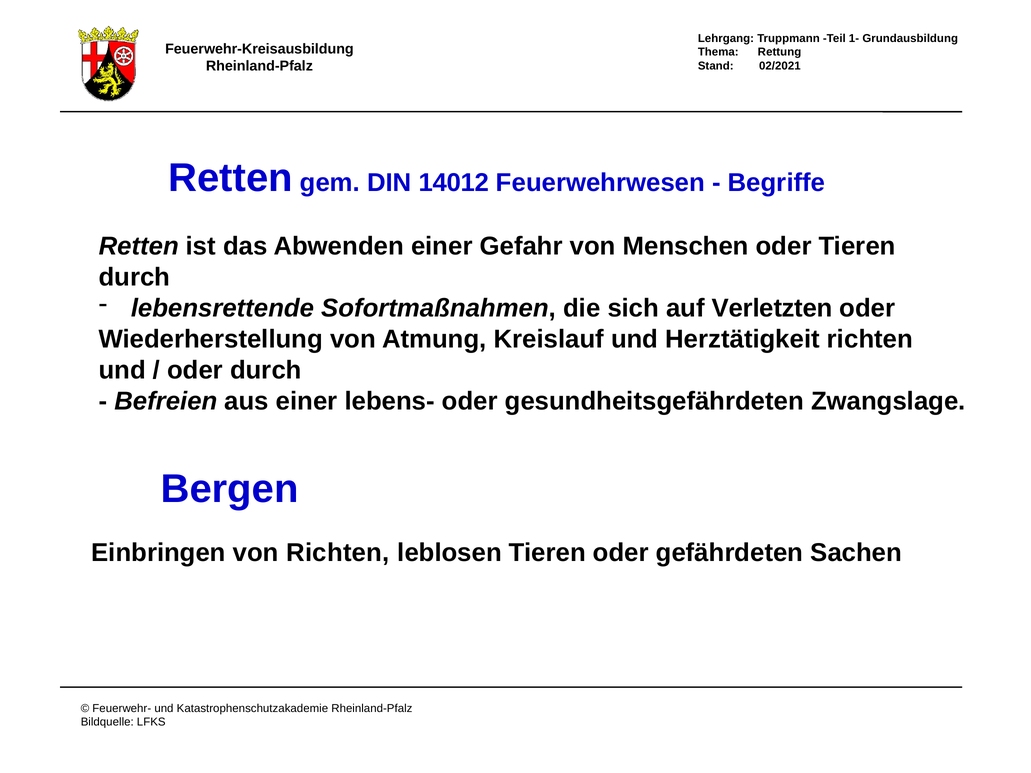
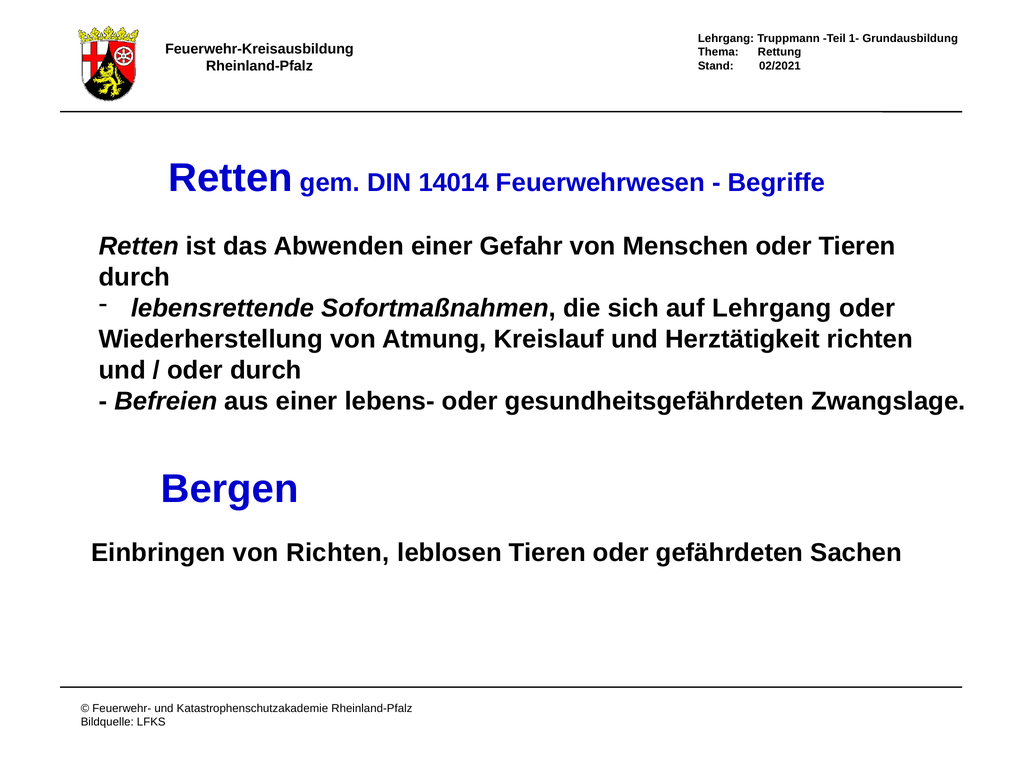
14012: 14012 -> 14014
auf Verletzten: Verletzten -> Lehrgang
